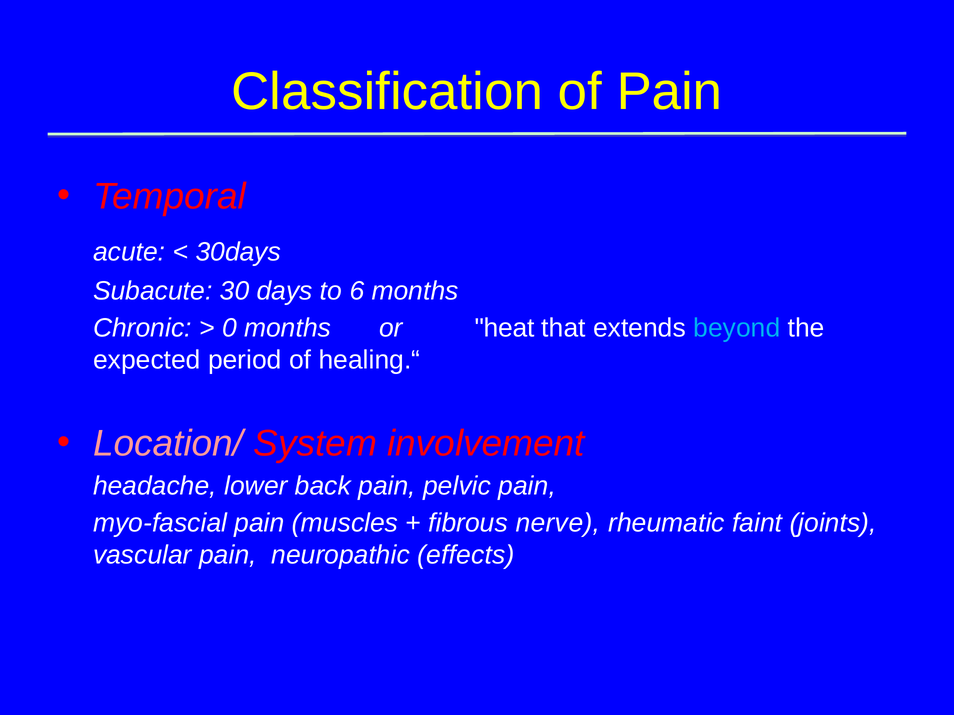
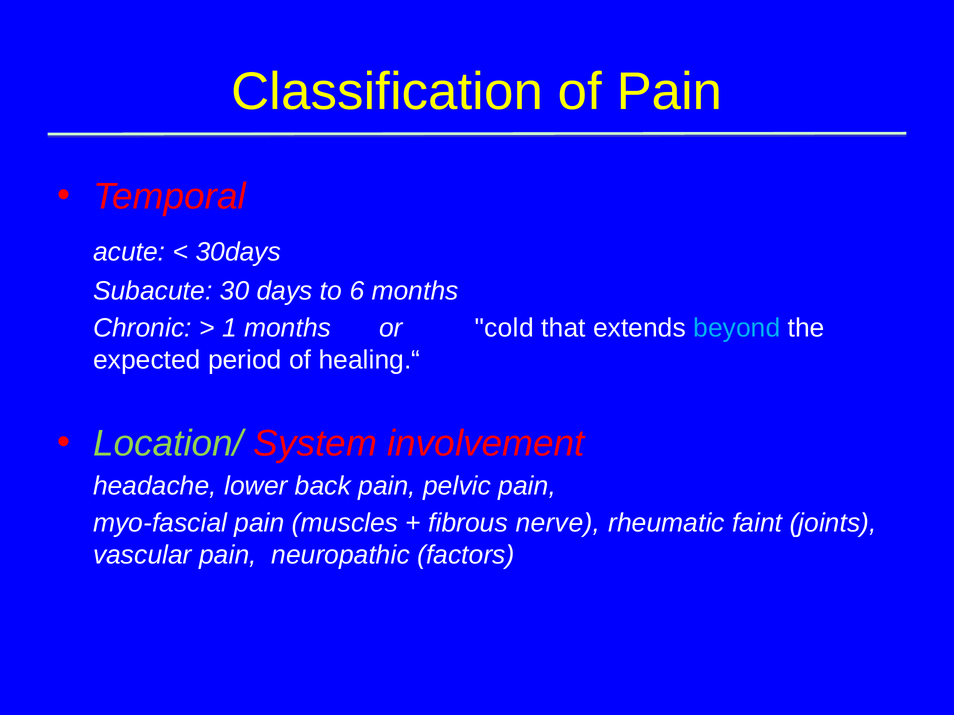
0: 0 -> 1
heat: heat -> cold
Location/ colour: pink -> light green
effects: effects -> factors
